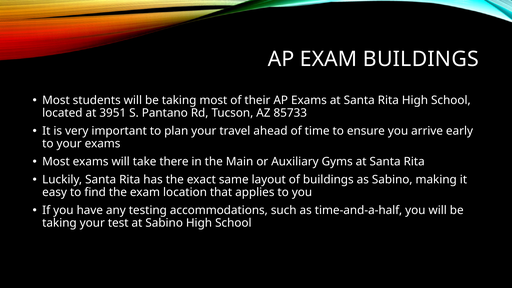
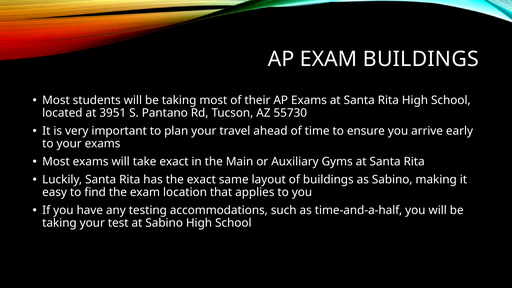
85733: 85733 -> 55730
take there: there -> exact
